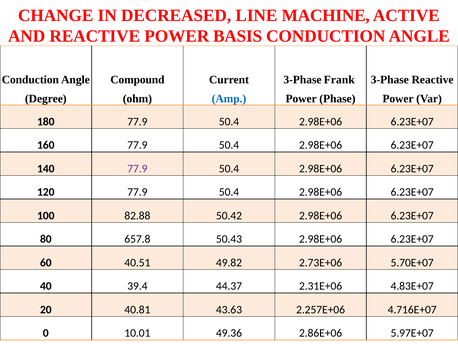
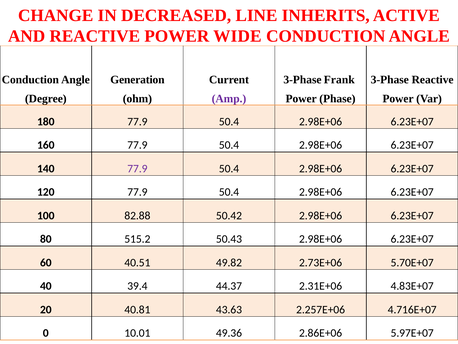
MACHINE: MACHINE -> INHERITS
BASIS: BASIS -> WIDE
Compound: Compound -> Generation
Amp colour: blue -> purple
657.8: 657.8 -> 515.2
